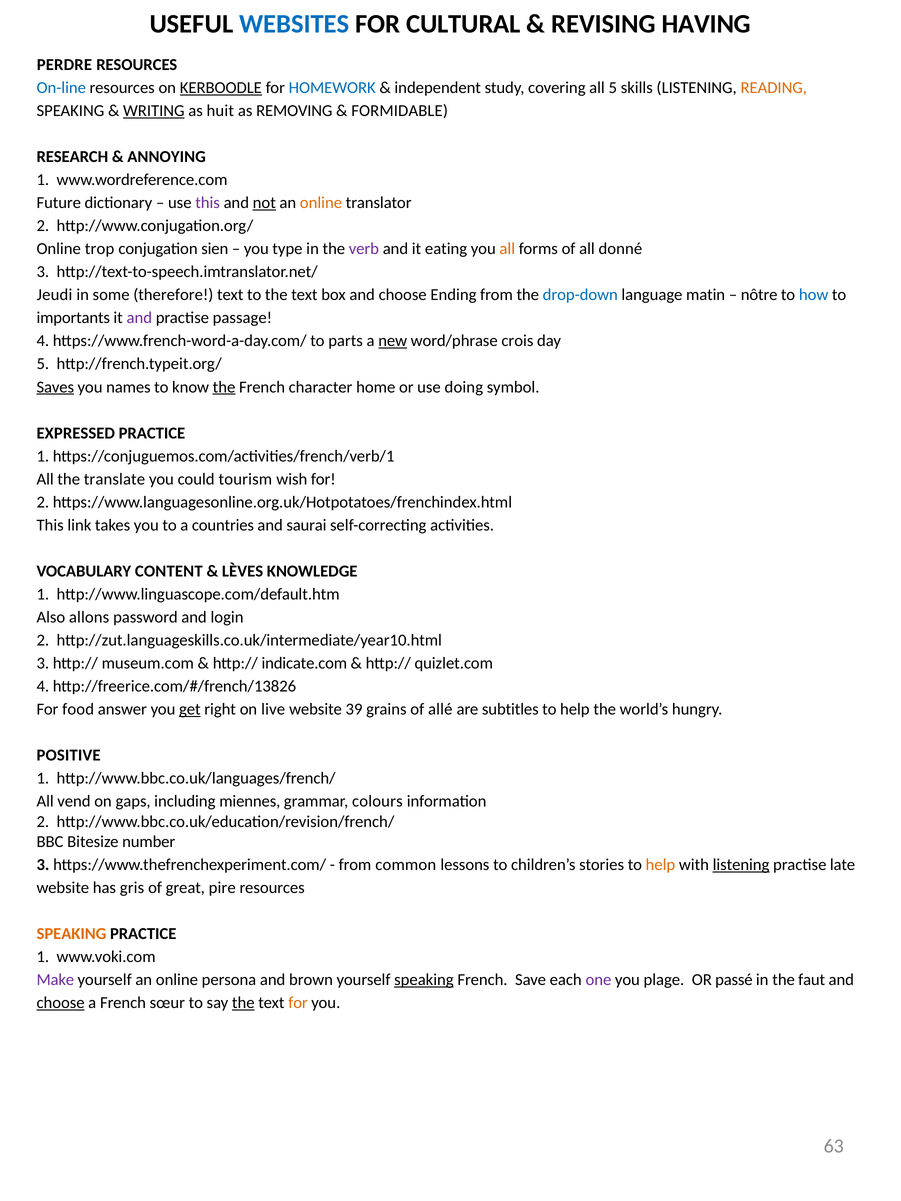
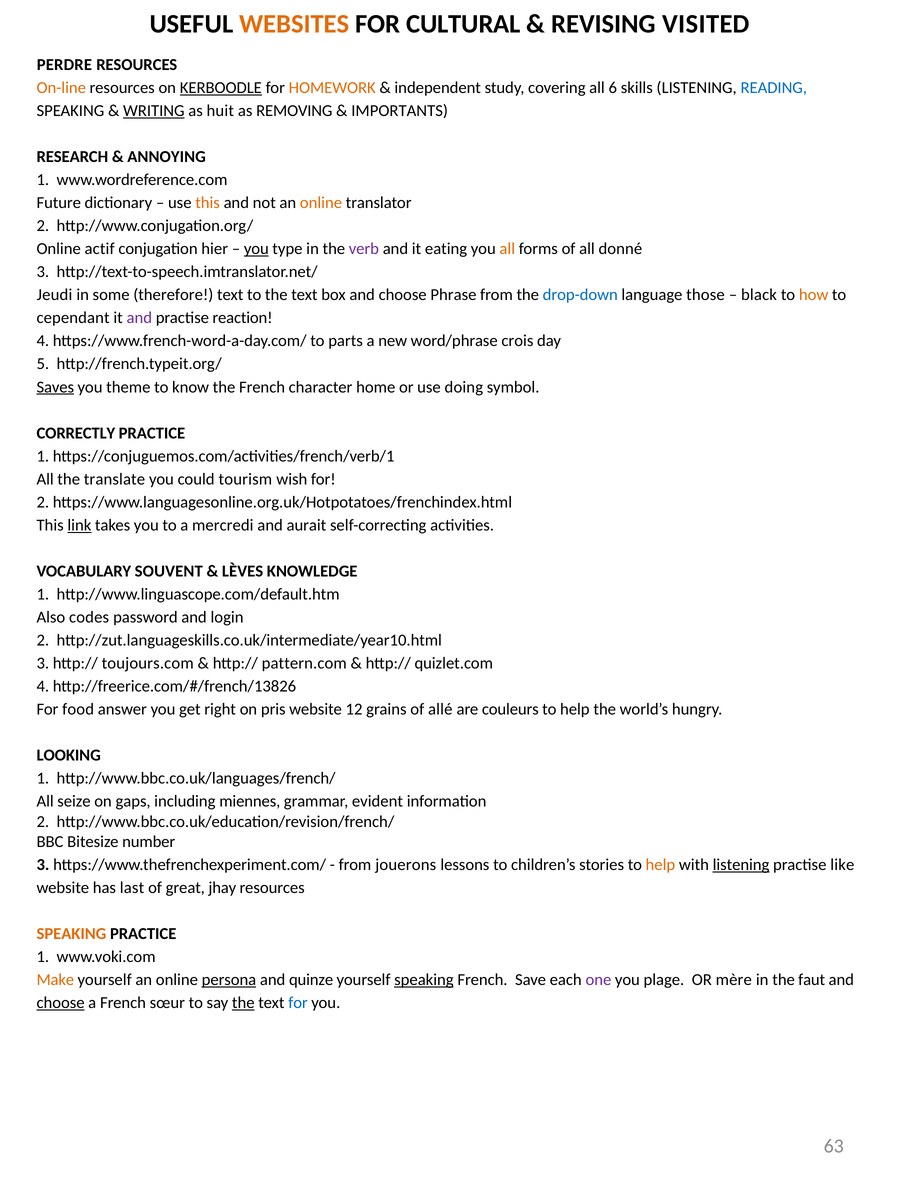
WEBSITES colour: blue -> orange
HAVING: HAVING -> VISITED
On-line colour: blue -> orange
HOMEWORK colour: blue -> orange
all 5: 5 -> 6
READING colour: orange -> blue
FORMIDABLE: FORMIDABLE -> IMPORTANTS
this at (208, 203) colour: purple -> orange
not underline: present -> none
trop: trop -> actif
sien: sien -> hier
you at (256, 249) underline: none -> present
Ending: Ending -> Phrase
matin: matin -> those
nôtre: nôtre -> black
how colour: blue -> orange
importants: importants -> cependant
passage: passage -> reaction
new underline: present -> none
names: names -> theme
the at (224, 387) underline: present -> none
EXPRESSED: EXPRESSED -> CORRECTLY
link underline: none -> present
countries: countries -> mercredi
saurai: saurai -> aurait
CONTENT: CONTENT -> SOUVENT
allons: allons -> codes
museum.com: museum.com -> toujours.com
indicate.com: indicate.com -> pattern.com
get underline: present -> none
live: live -> pris
39: 39 -> 12
subtitles: subtitles -> couleurs
POSITIVE: POSITIVE -> LOOKING
vend: vend -> seize
colours: colours -> evident
common: common -> jouerons
late: late -> like
gris: gris -> last
pire: pire -> jhay
Make colour: purple -> orange
persona underline: none -> present
brown: brown -> quinze
passé: passé -> mère
for at (298, 1003) colour: orange -> blue
